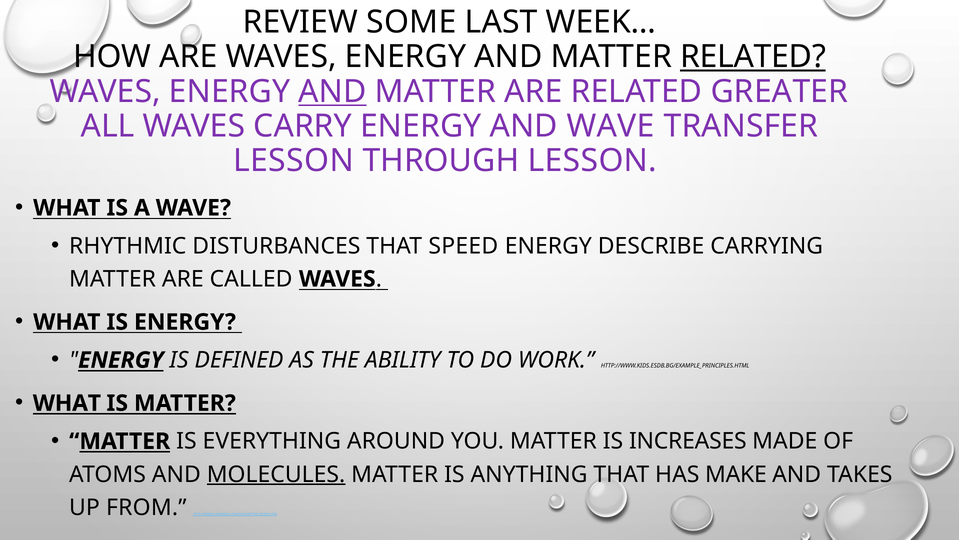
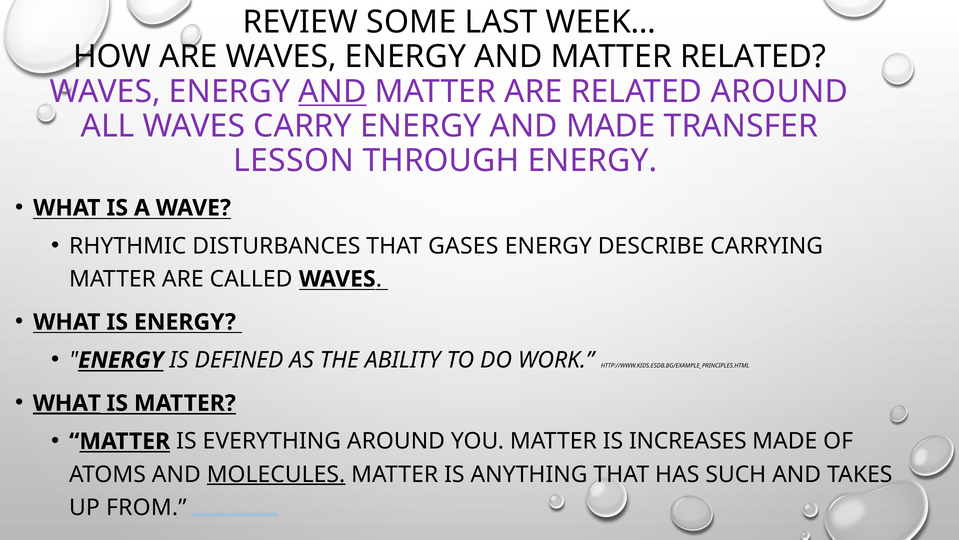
RELATED at (753, 57) underline: present -> none
RELATED GREATER: GREATER -> AROUND
AND WAVE: WAVE -> MADE
THROUGH LESSON: LESSON -> ENERGY
SPEED: SPEED -> GASES
WHAT at (67, 403) underline: none -> present
MAKE: MAKE -> SUCH
